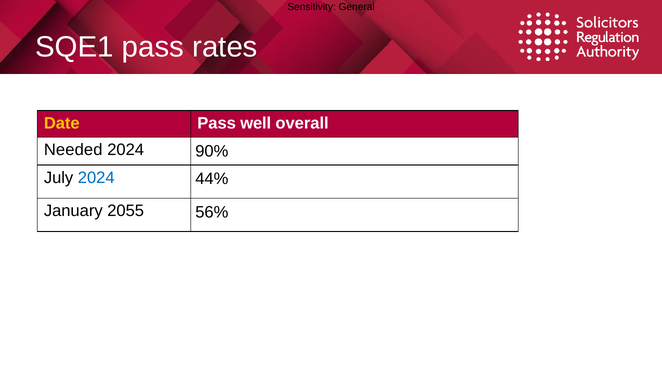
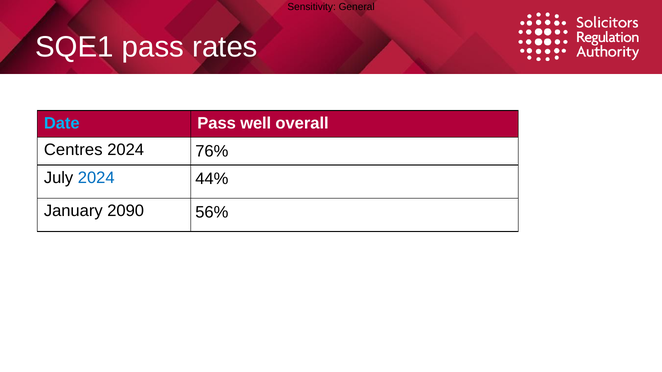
Date colour: yellow -> light blue
Needed: Needed -> Centres
90%: 90% -> 76%
2055: 2055 -> 2090
